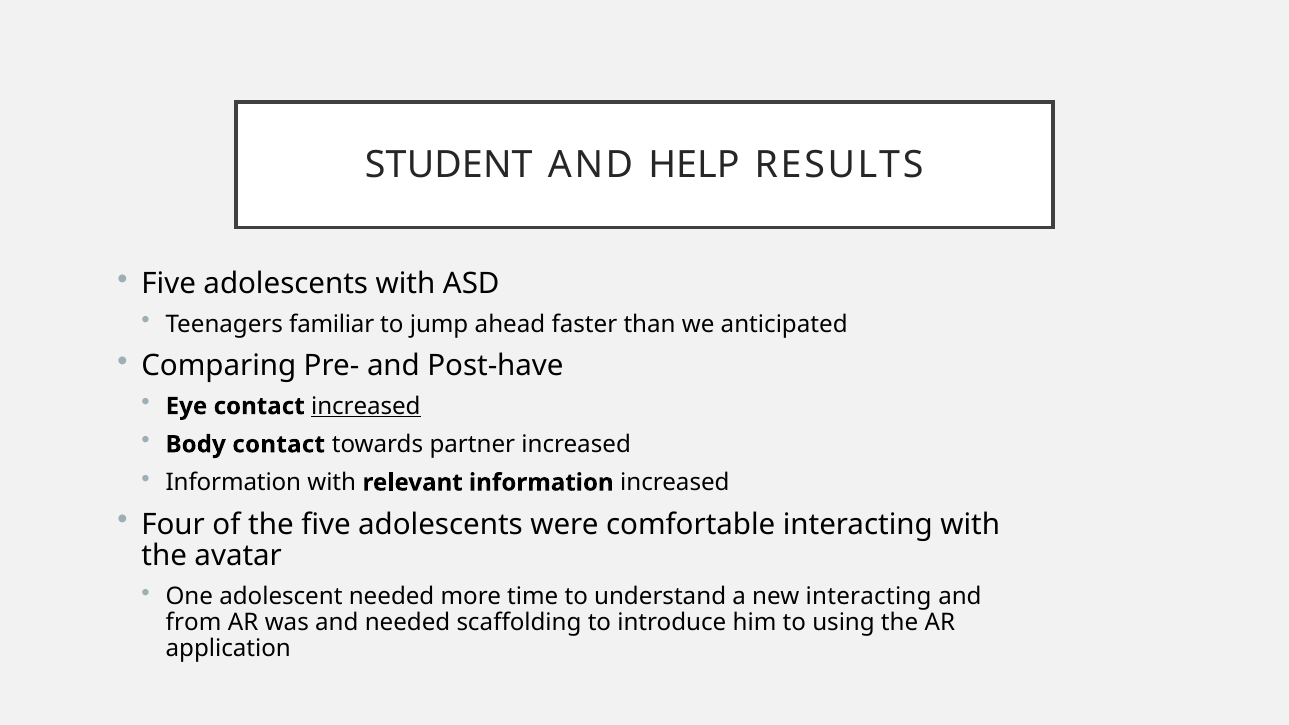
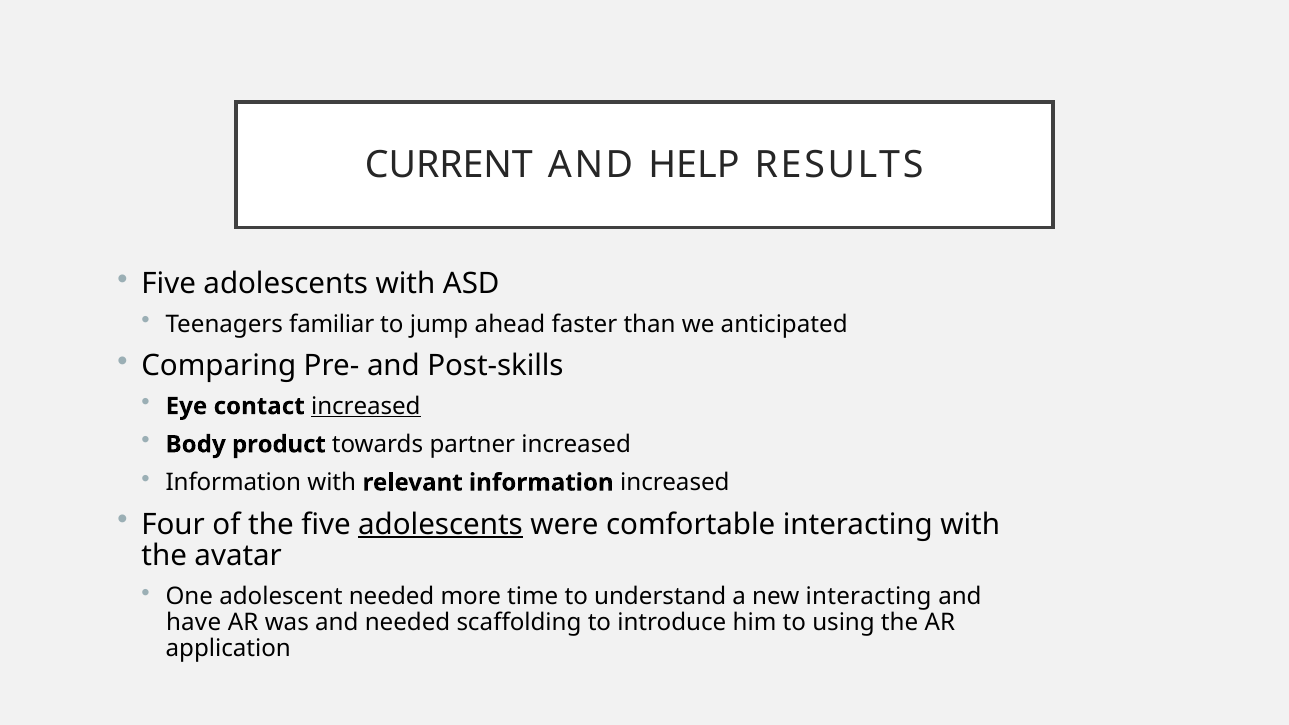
STUDENT: STUDENT -> CURRENT
Post-have: Post-have -> Post-skills
Body contact: contact -> product
adolescents at (441, 524) underline: none -> present
from: from -> have
